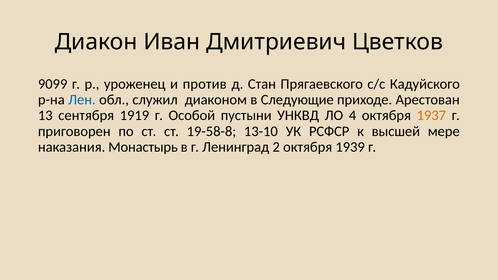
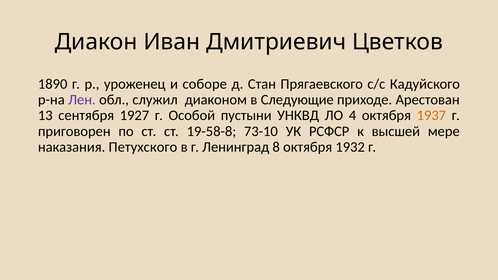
9099: 9099 -> 1890
против: против -> соборе
Лен colour: blue -> purple
1919: 1919 -> 1927
13-10: 13-10 -> 73-10
Монастырь: Монастырь -> Петухского
2: 2 -> 8
1939: 1939 -> 1932
